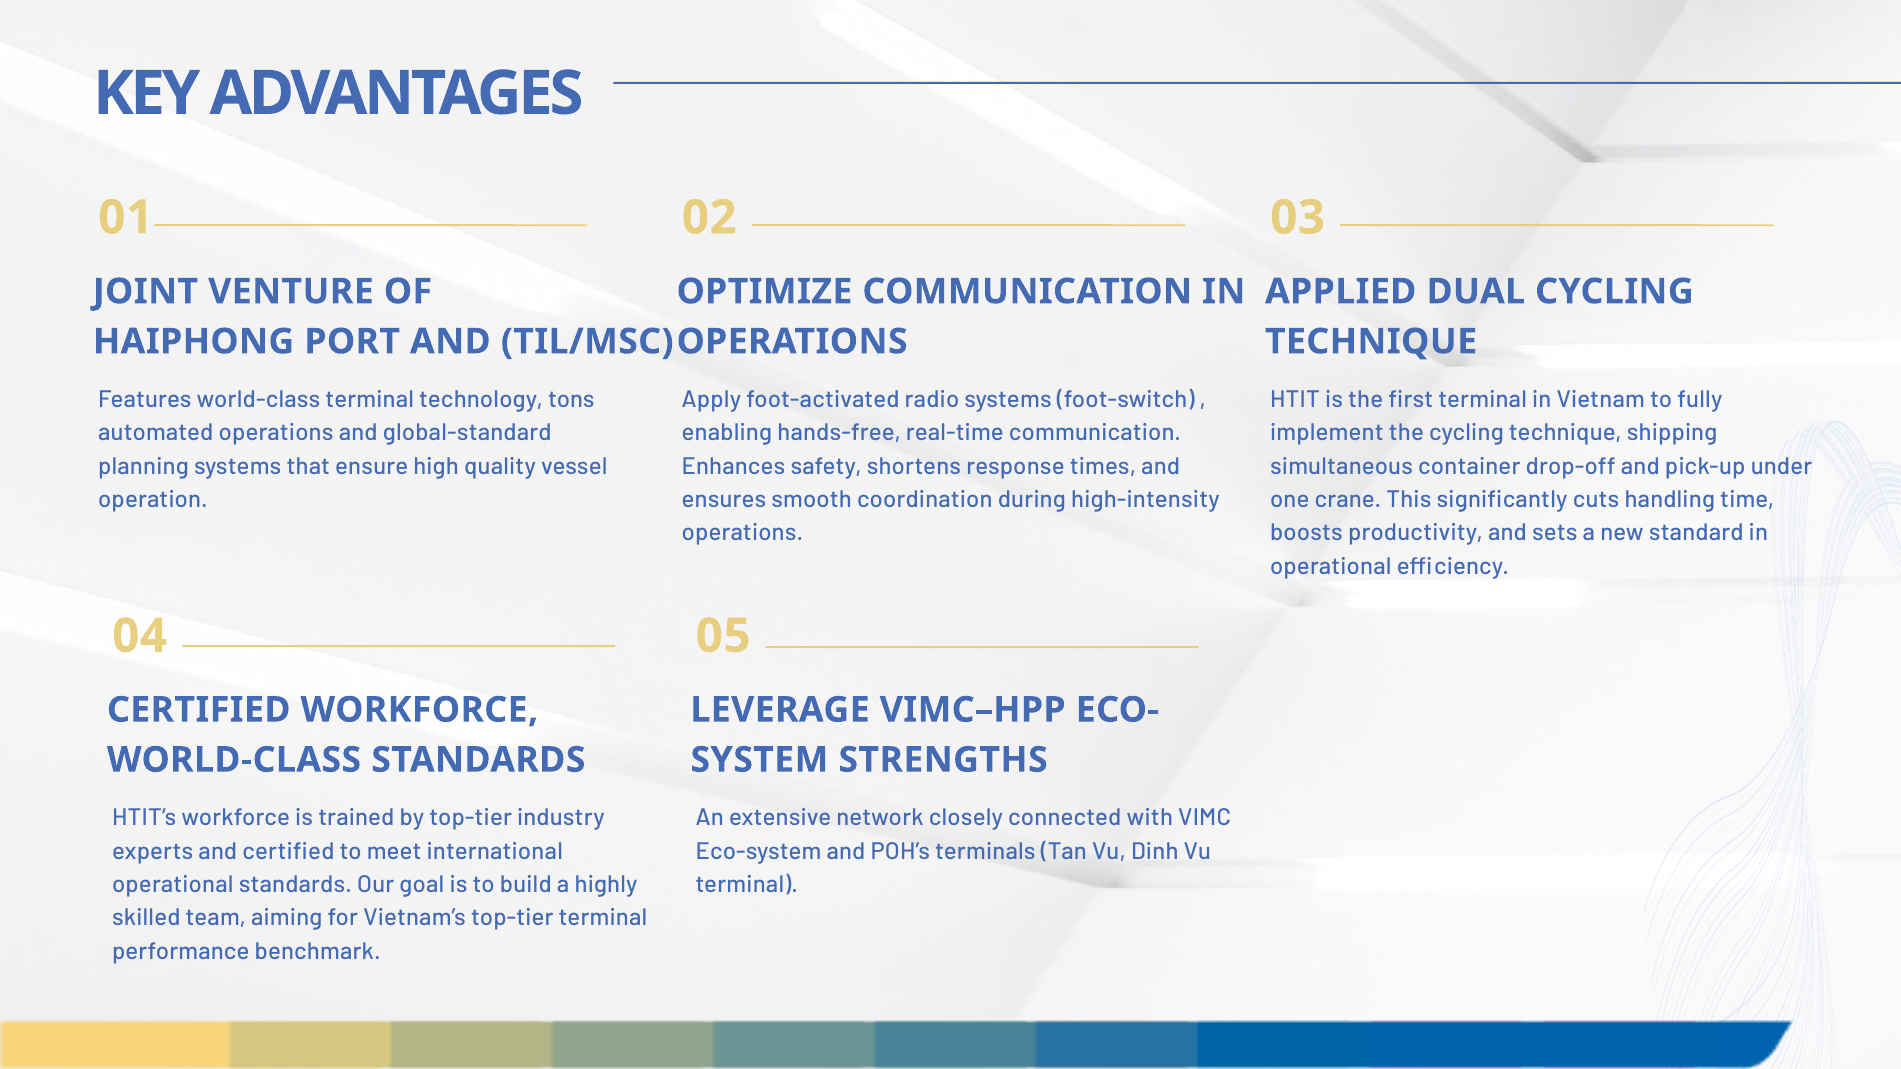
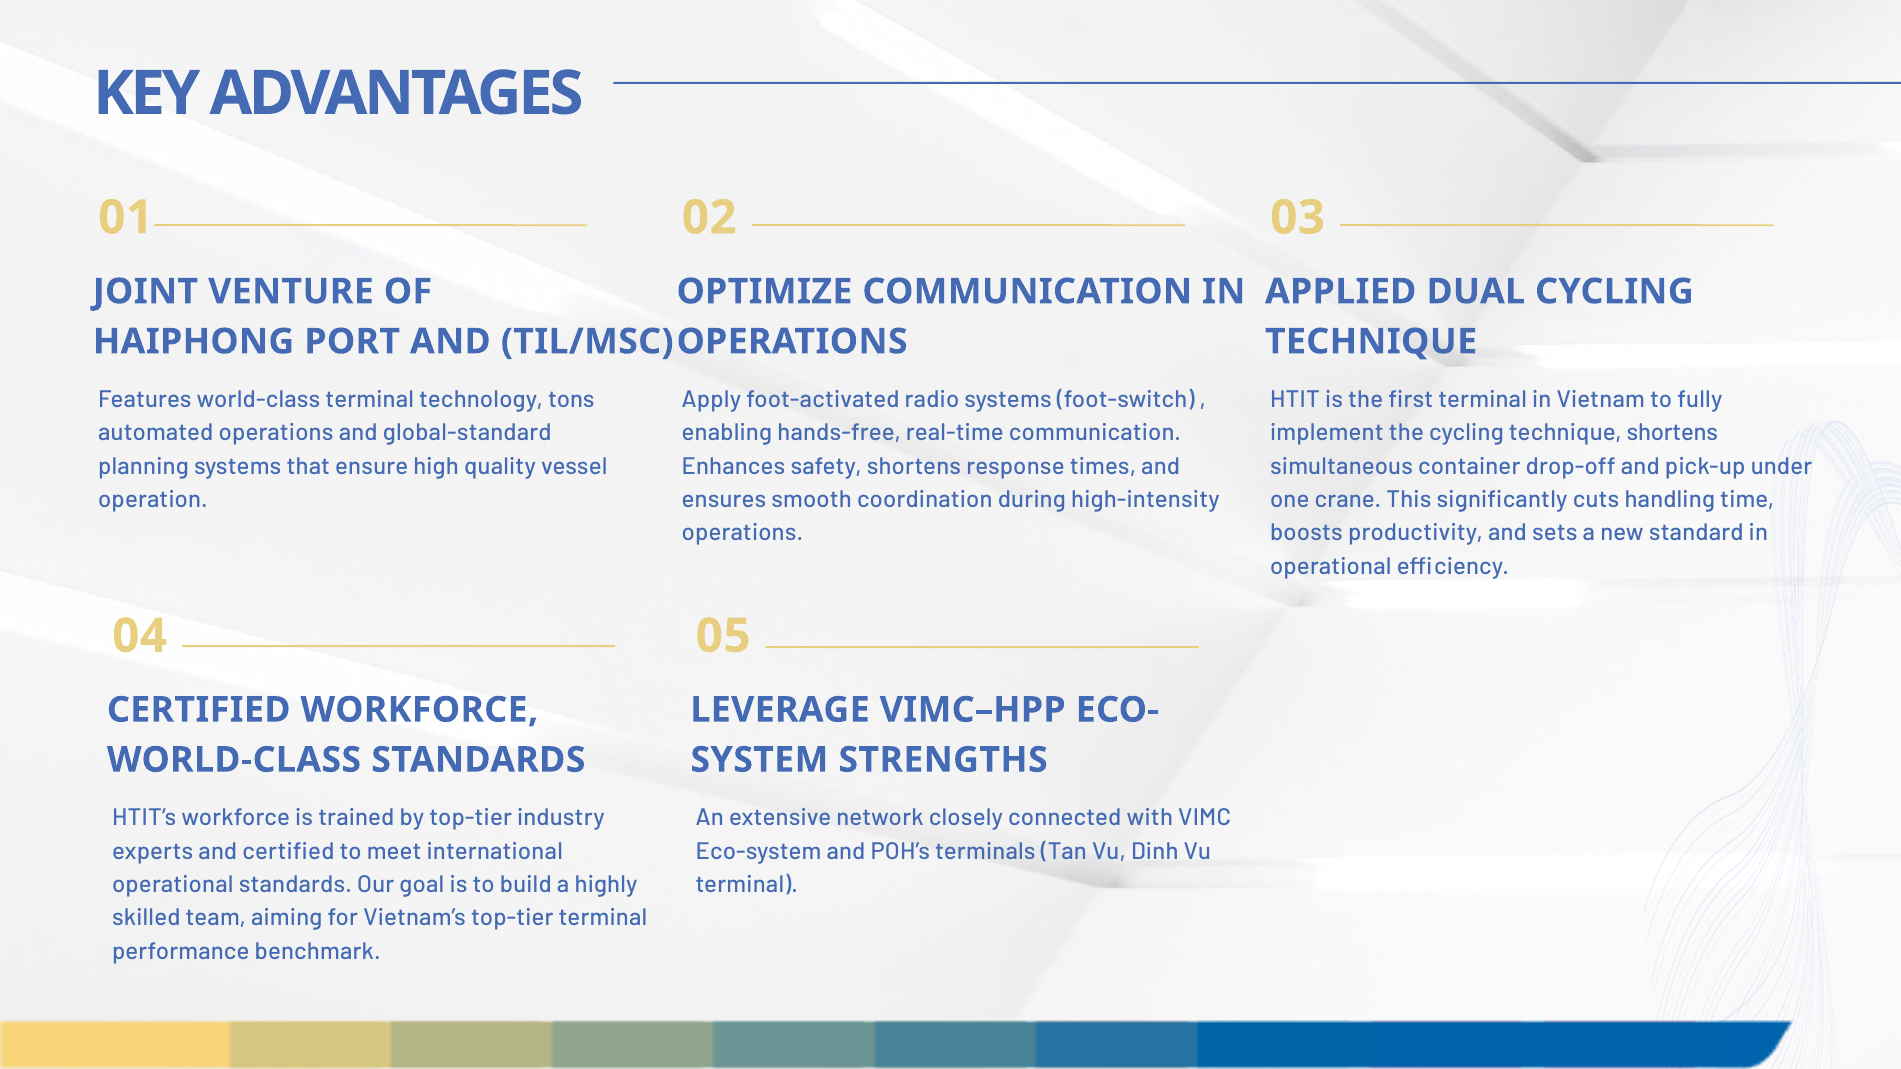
technique shipping: shipping -> shortens
